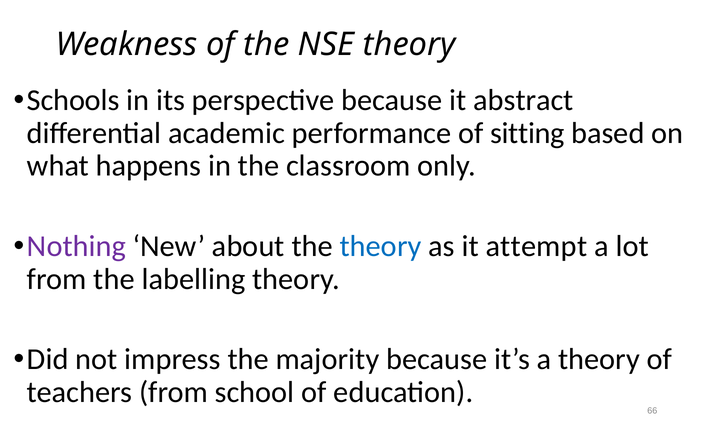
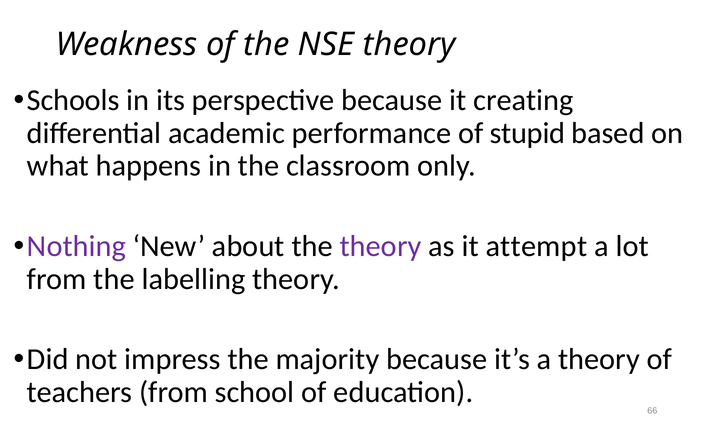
abstract: abstract -> creating
sitting: sitting -> stupid
theory at (380, 247) colour: blue -> purple
